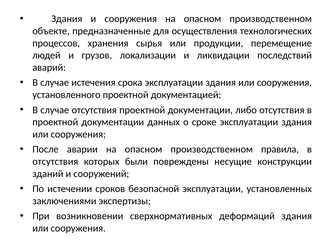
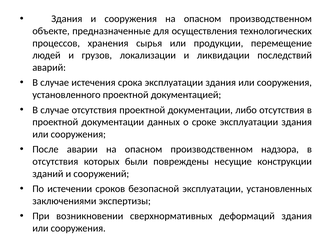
правила: правила -> надзора
